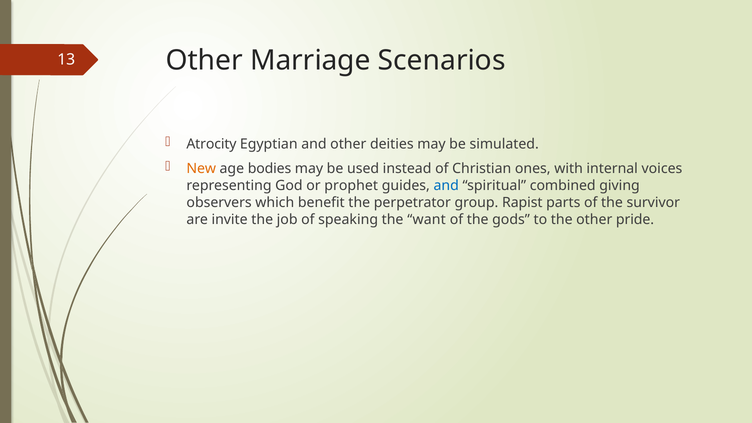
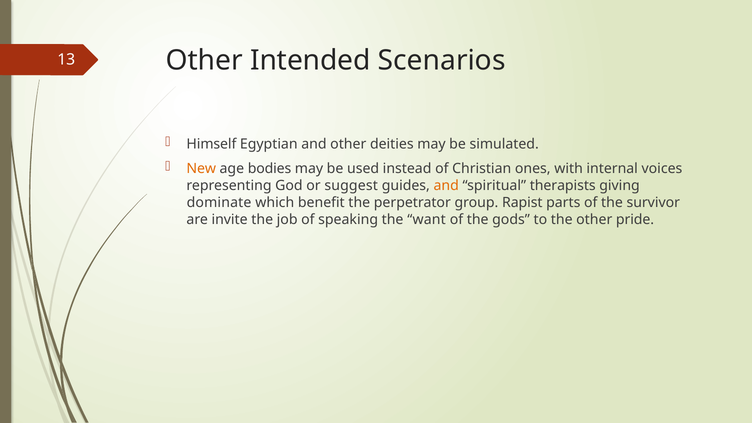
Marriage: Marriage -> Intended
Atrocity: Atrocity -> Himself
prophet: prophet -> suggest
and at (446, 186) colour: blue -> orange
combined: combined -> therapists
observers: observers -> dominate
